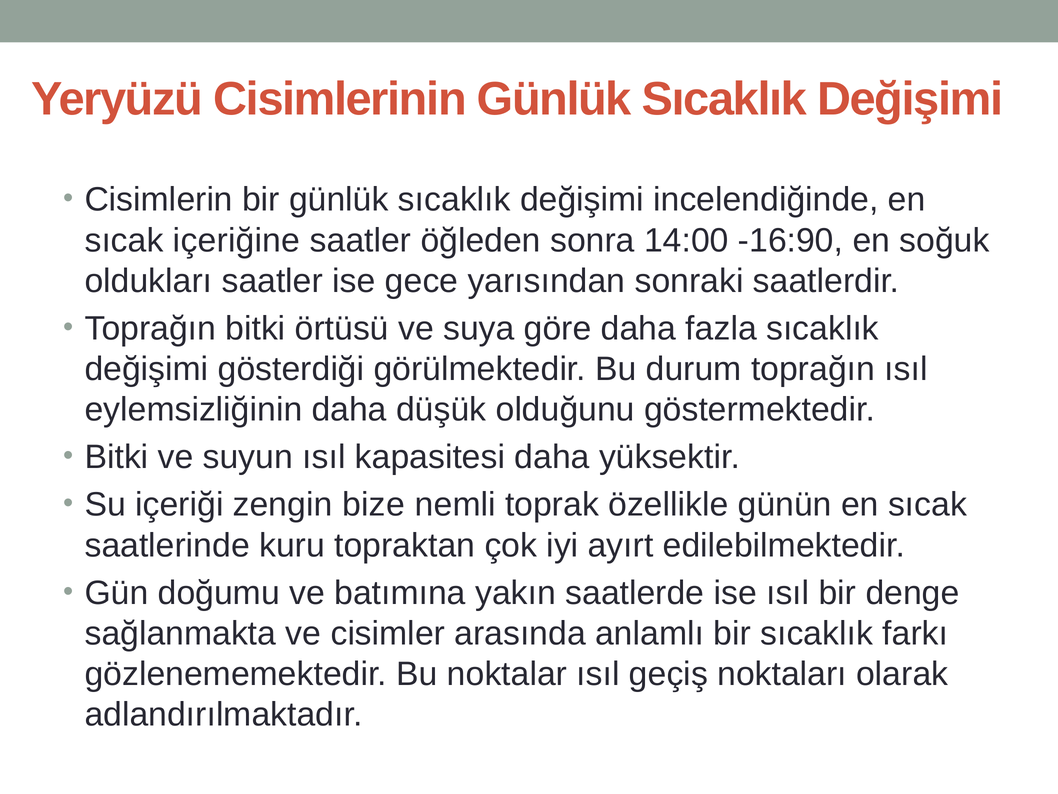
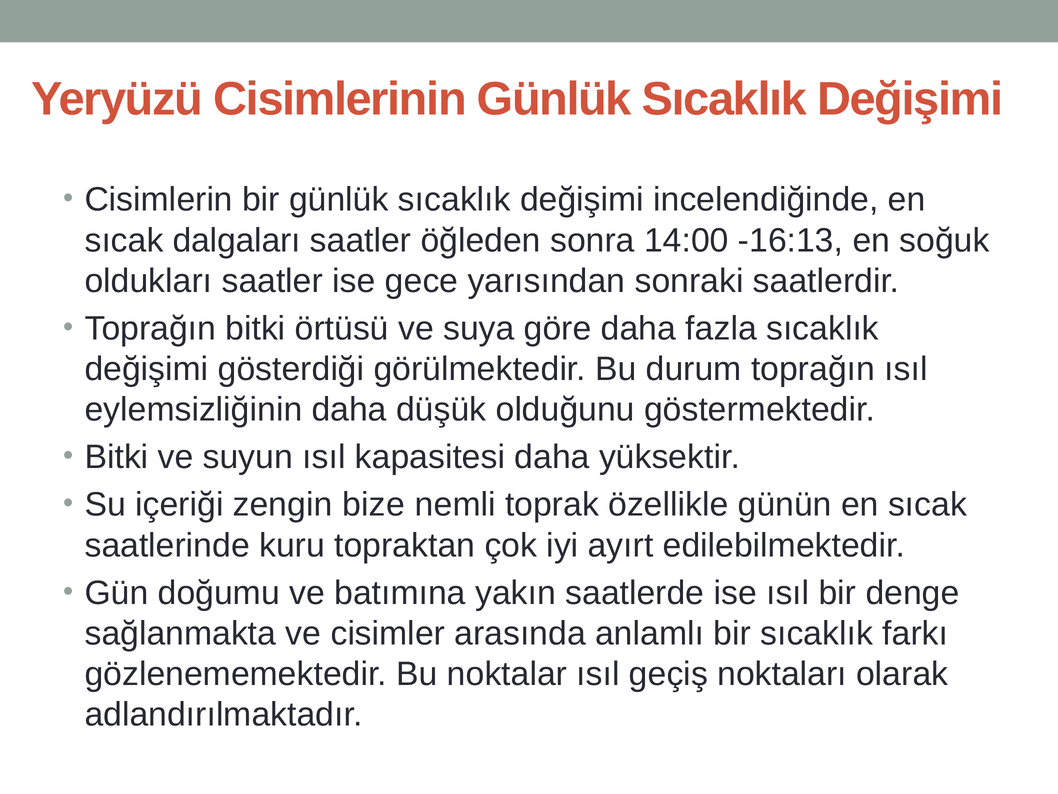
içeriğine: içeriğine -> dalgaları
-16:90: -16:90 -> -16:13
